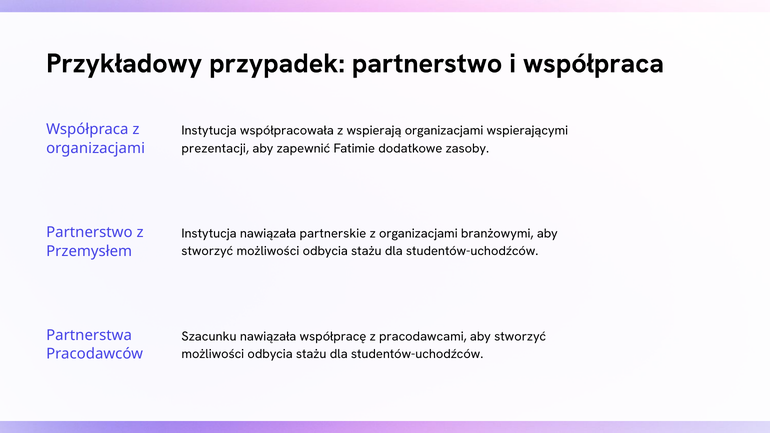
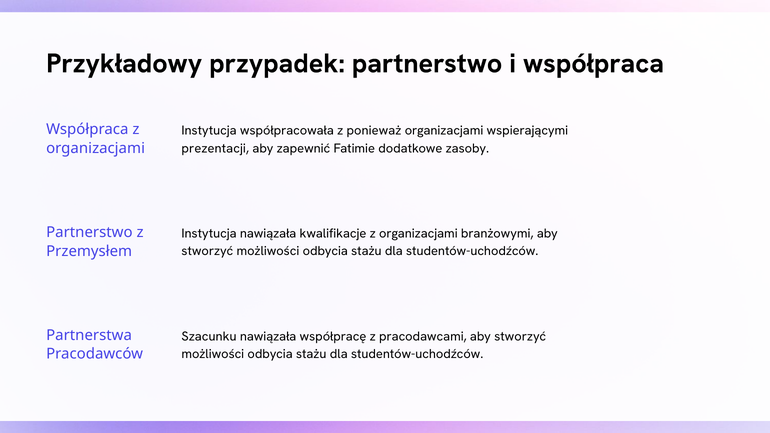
wspierają: wspierają -> ponieważ
partnerskie: partnerskie -> kwalifikacje
